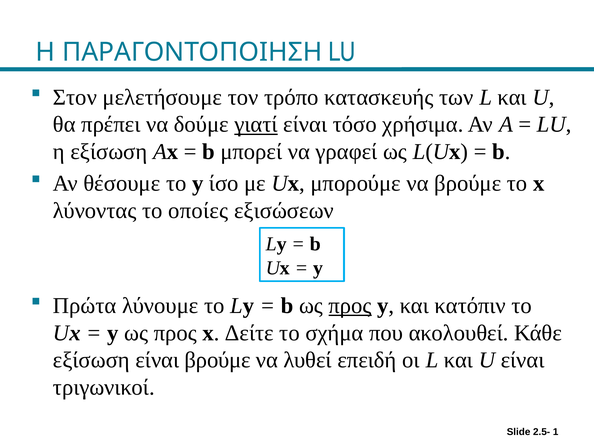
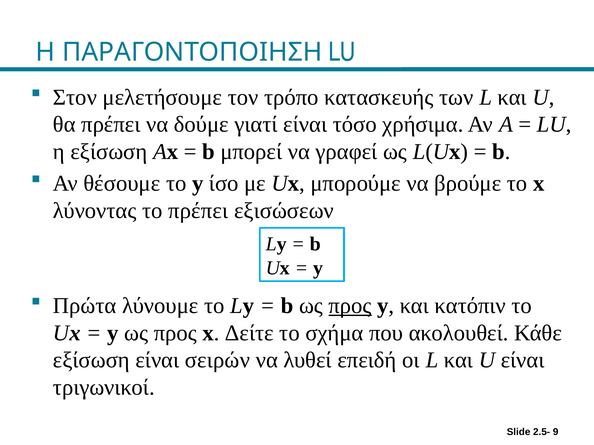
γιατί underline: present -> none
το οποίες: οποίες -> πρέπει
είναι βρούμε: βρούμε -> σειρών
1: 1 -> 9
